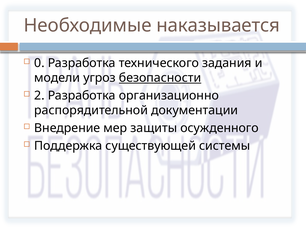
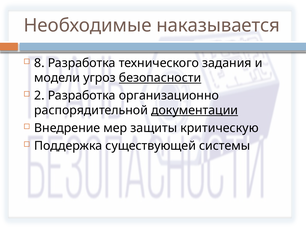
0: 0 -> 8
документации underline: none -> present
осужденного: осужденного -> критическую
